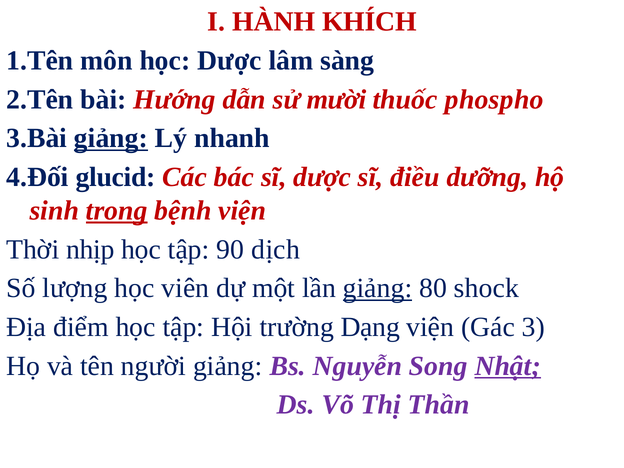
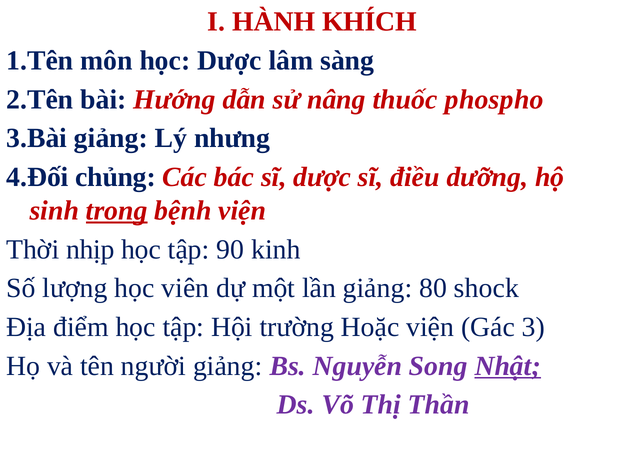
mười: mười -> nâng
giảng at (111, 138) underline: present -> none
nhanh: nhanh -> nhưng
glucid: glucid -> chủng
dịch: dịch -> kinh
giảng at (378, 288) underline: present -> none
Dạng: Dạng -> Hoặc
